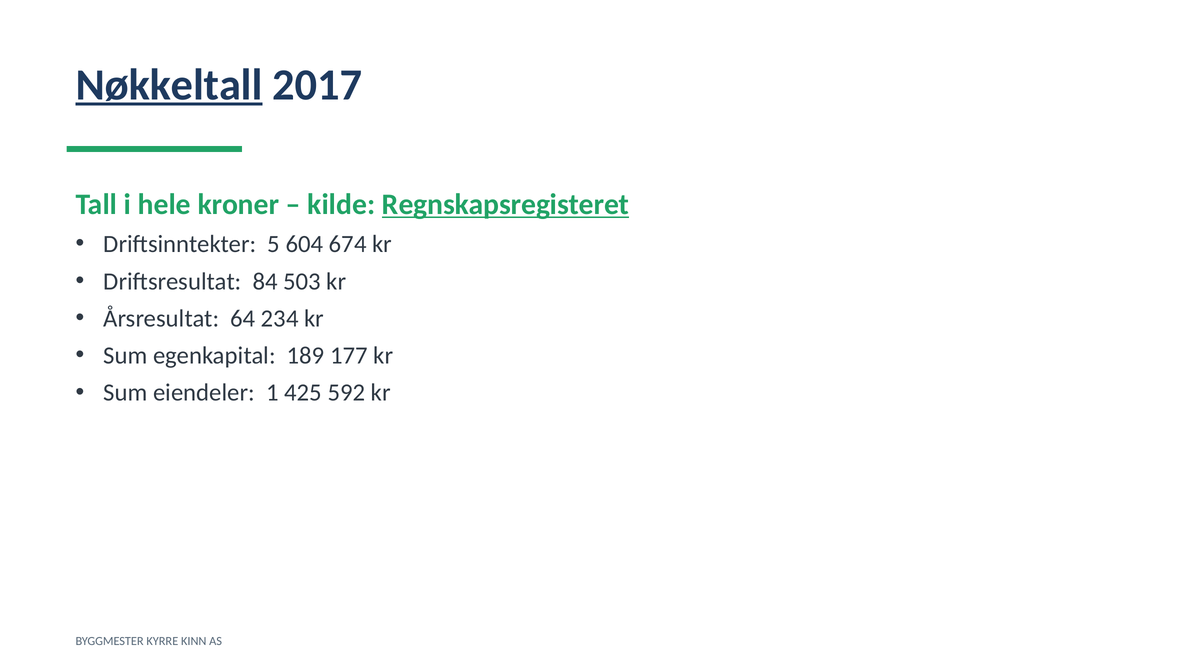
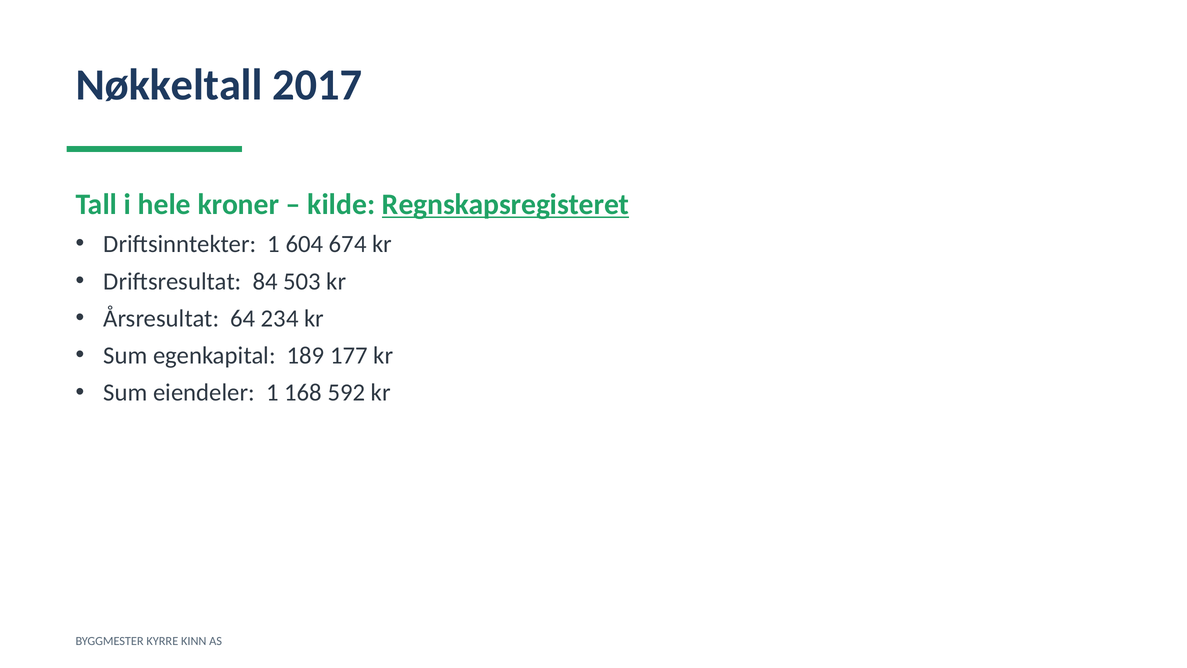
Nøkkeltall underline: present -> none
Driftsinntekter 5: 5 -> 1
425: 425 -> 168
